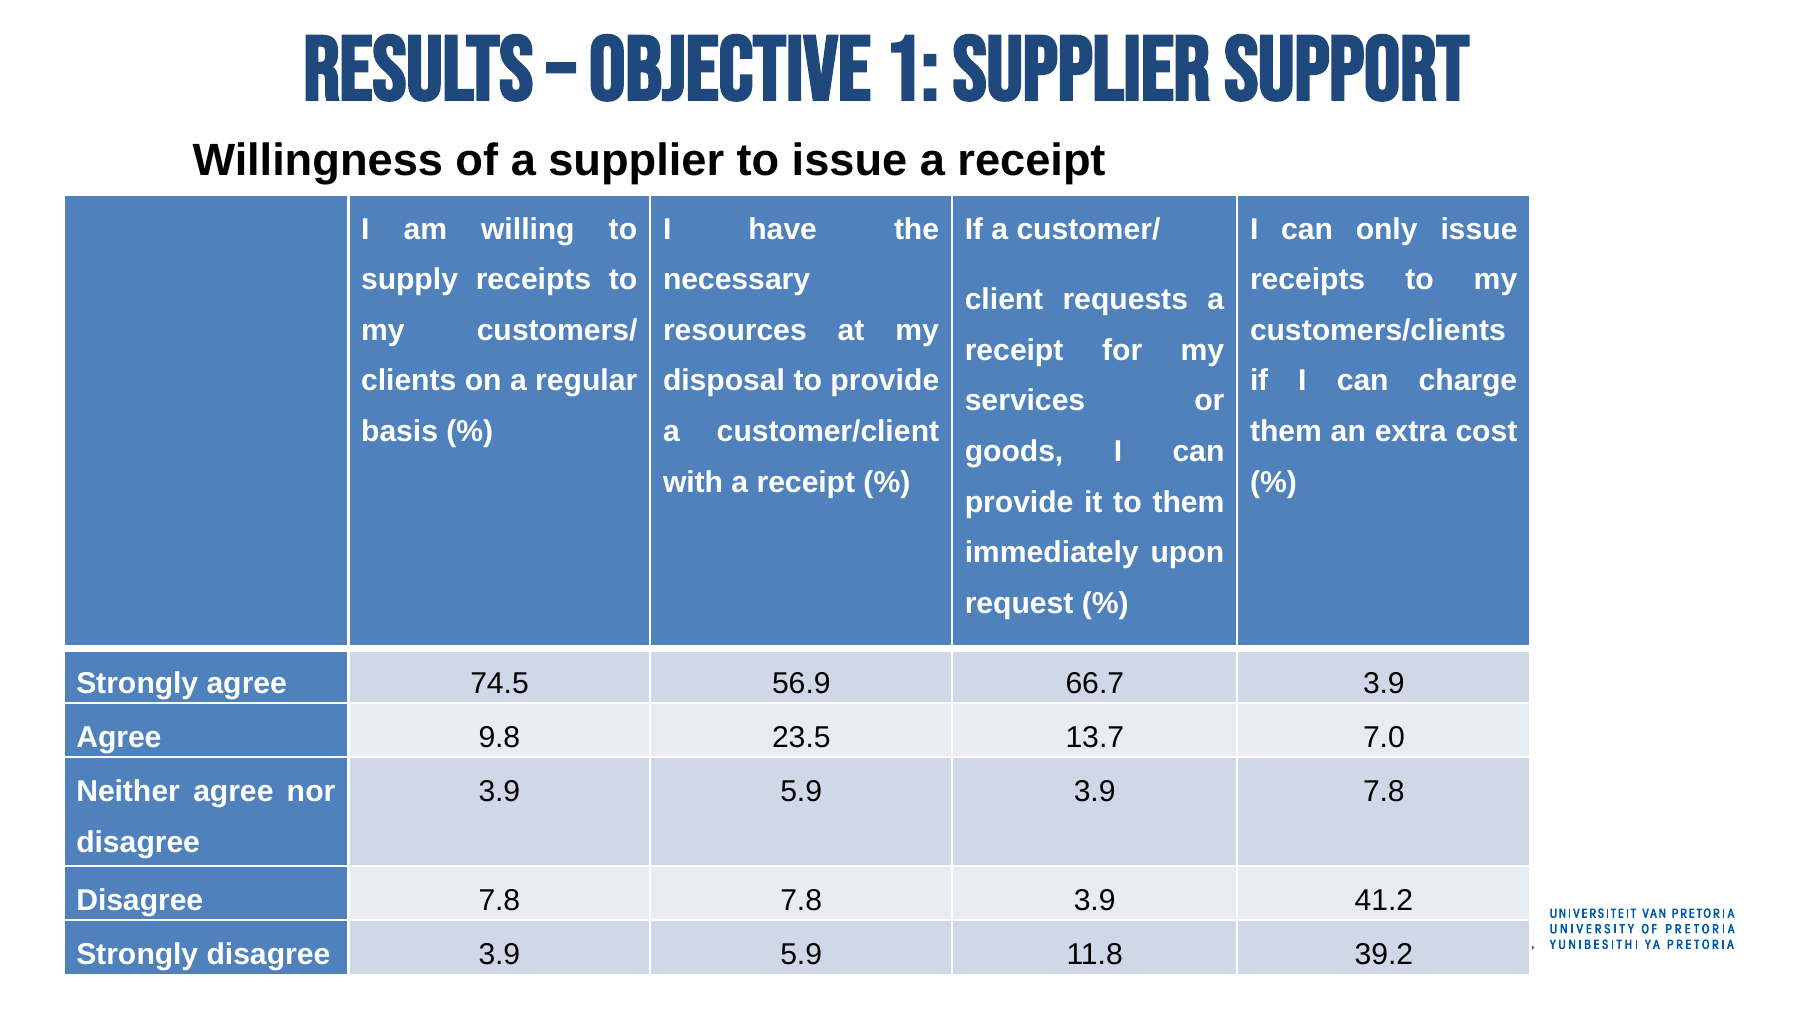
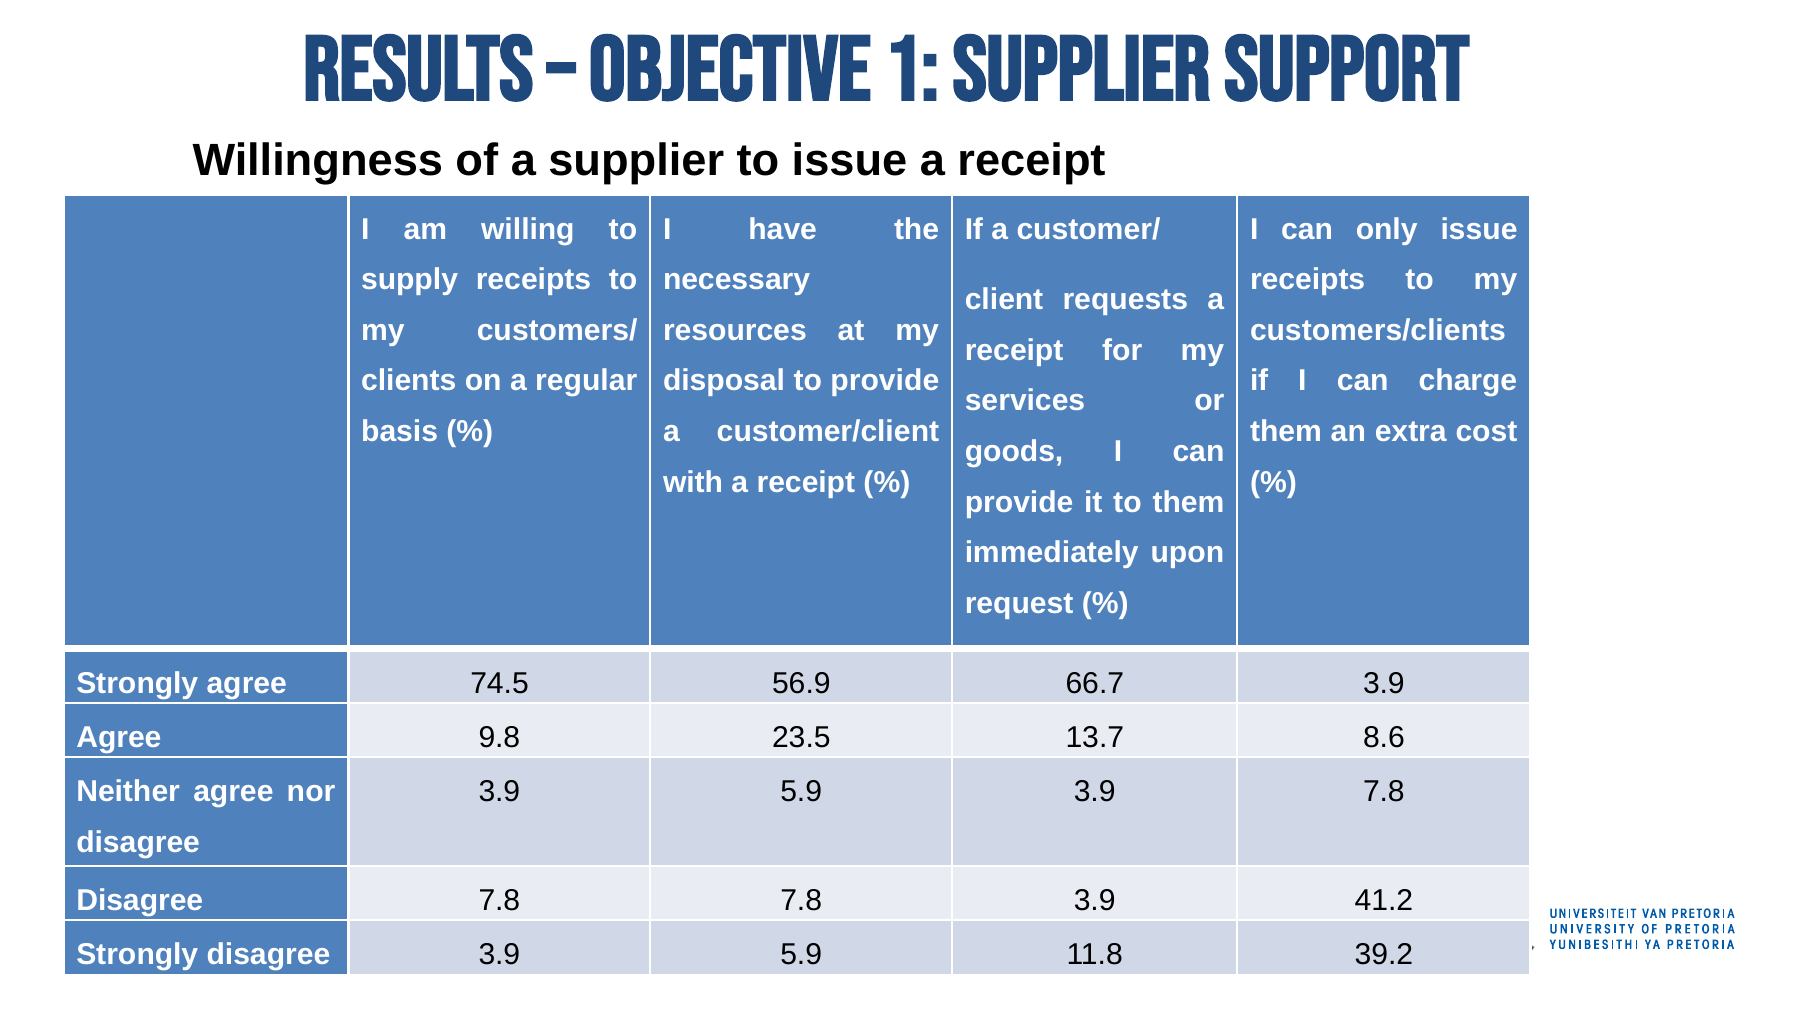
7.0: 7.0 -> 8.6
